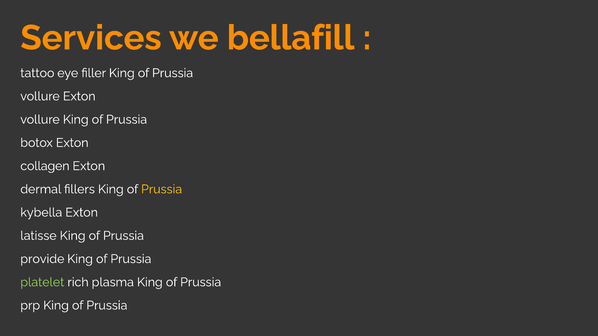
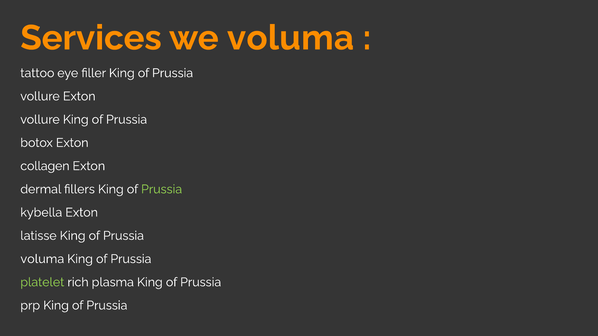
we bellafill: bellafill -> voluma
Prussia at (162, 189) colour: yellow -> light green
provide at (42, 259): provide -> voluma
